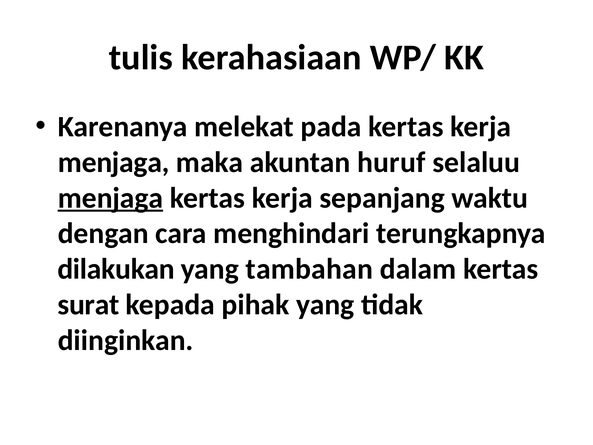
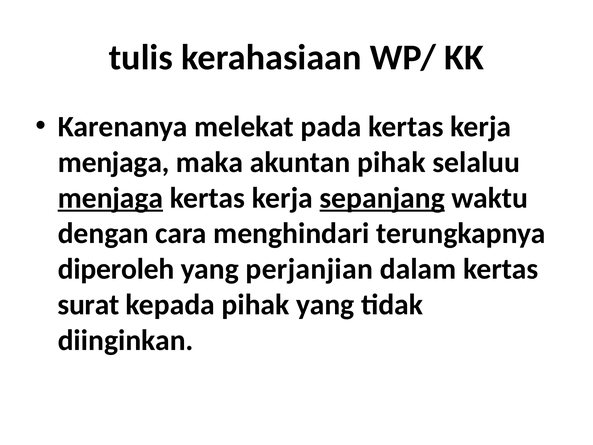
akuntan huruf: huruf -> pihak
sepanjang underline: none -> present
dilakukan: dilakukan -> diperoleh
tambahan: tambahan -> perjanjian
